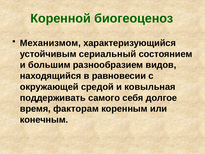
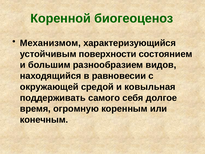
сериальный: сериальный -> поверхности
факторам: факторам -> огромную
